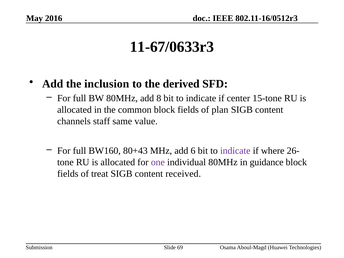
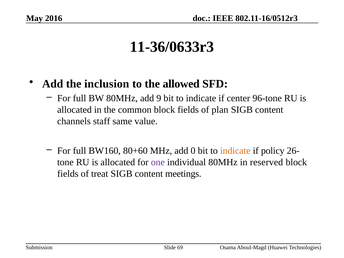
11-67/0633r3: 11-67/0633r3 -> 11-36/0633r3
derived: derived -> allowed
8: 8 -> 9
15-tone: 15-tone -> 96-tone
80+43: 80+43 -> 80+60
6: 6 -> 0
indicate at (235, 151) colour: purple -> orange
where: where -> policy
guidance: guidance -> reserved
received: received -> meetings
